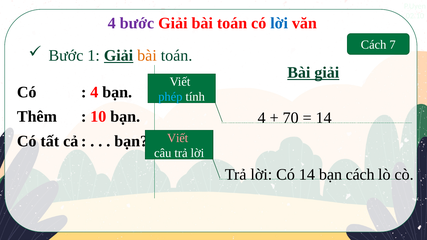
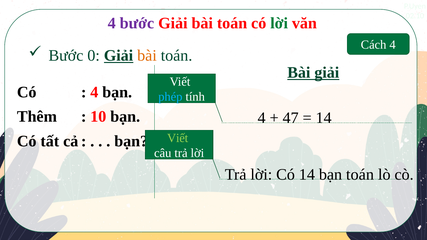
lời at (279, 23) colour: blue -> green
Cách 7: 7 -> 4
1: 1 -> 0
70: 70 -> 47
Viết at (178, 138) colour: pink -> light green
bạn cách: cách -> toán
